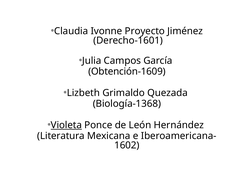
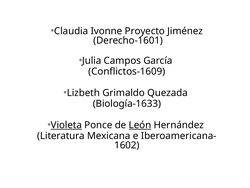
Obtención-1609: Obtención-1609 -> Conflictos-1609
Biología-1368: Biología-1368 -> Biología-1633
León underline: none -> present
